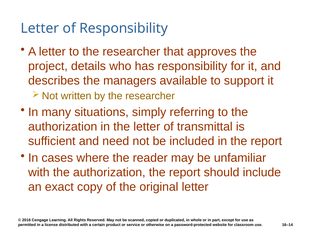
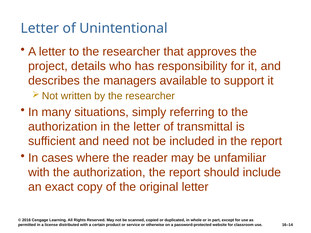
of Responsibility: Responsibility -> Unintentional
